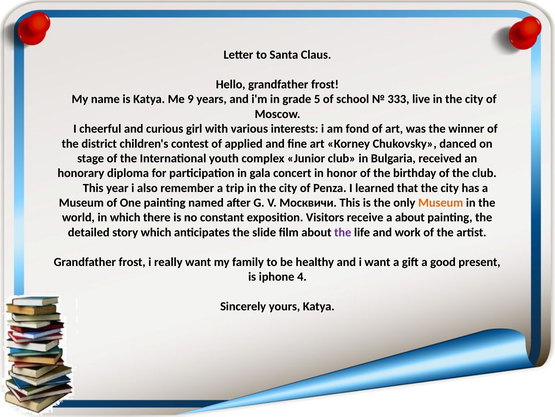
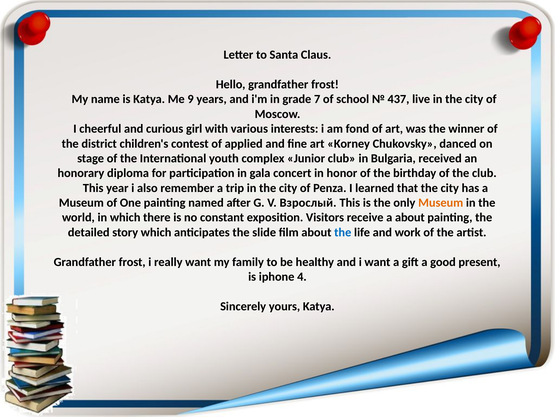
5: 5 -> 7
333: 333 -> 437
Москвичи: Москвичи -> Взрослый
the at (343, 232) colour: purple -> blue
